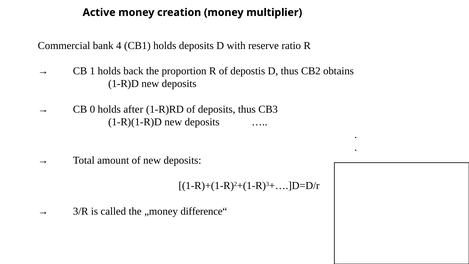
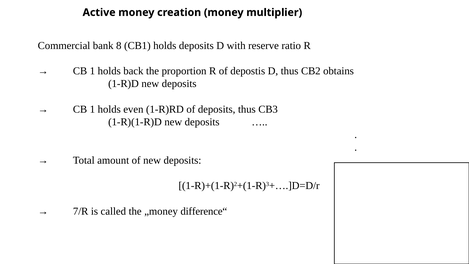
4: 4 -> 8
0 at (92, 109): 0 -> 1
after: after -> even
3/R: 3/R -> 7/R
